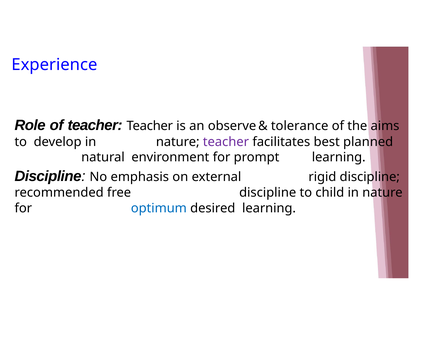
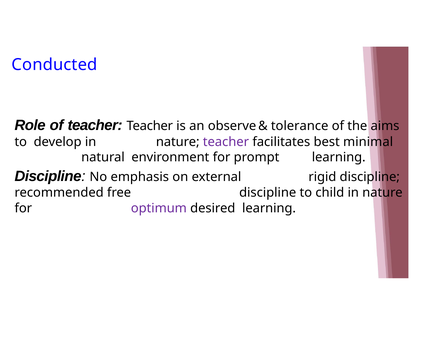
Experience: Experience -> Conducted
planned: planned -> minimal
optimum colour: blue -> purple
